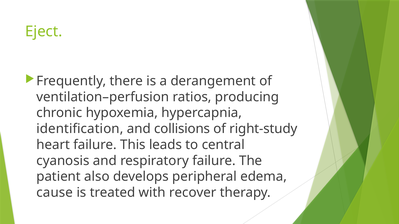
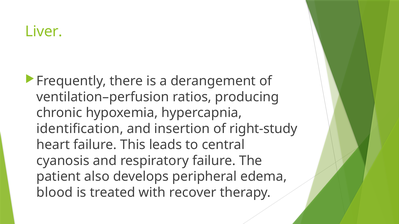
Eject: Eject -> Liver
collisions: collisions -> insertion
cause: cause -> blood
